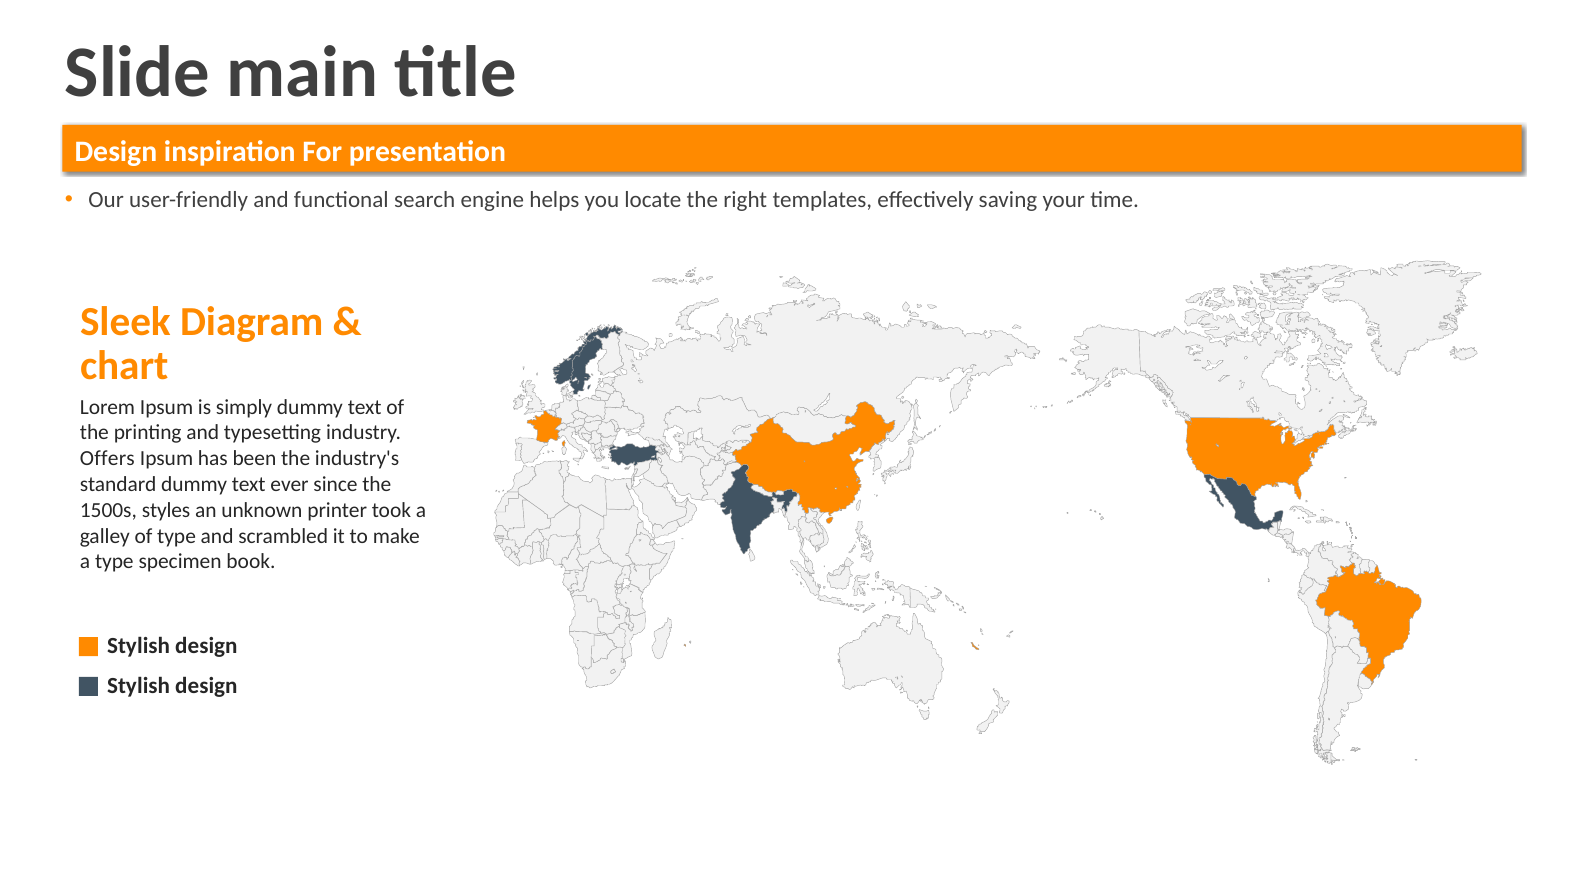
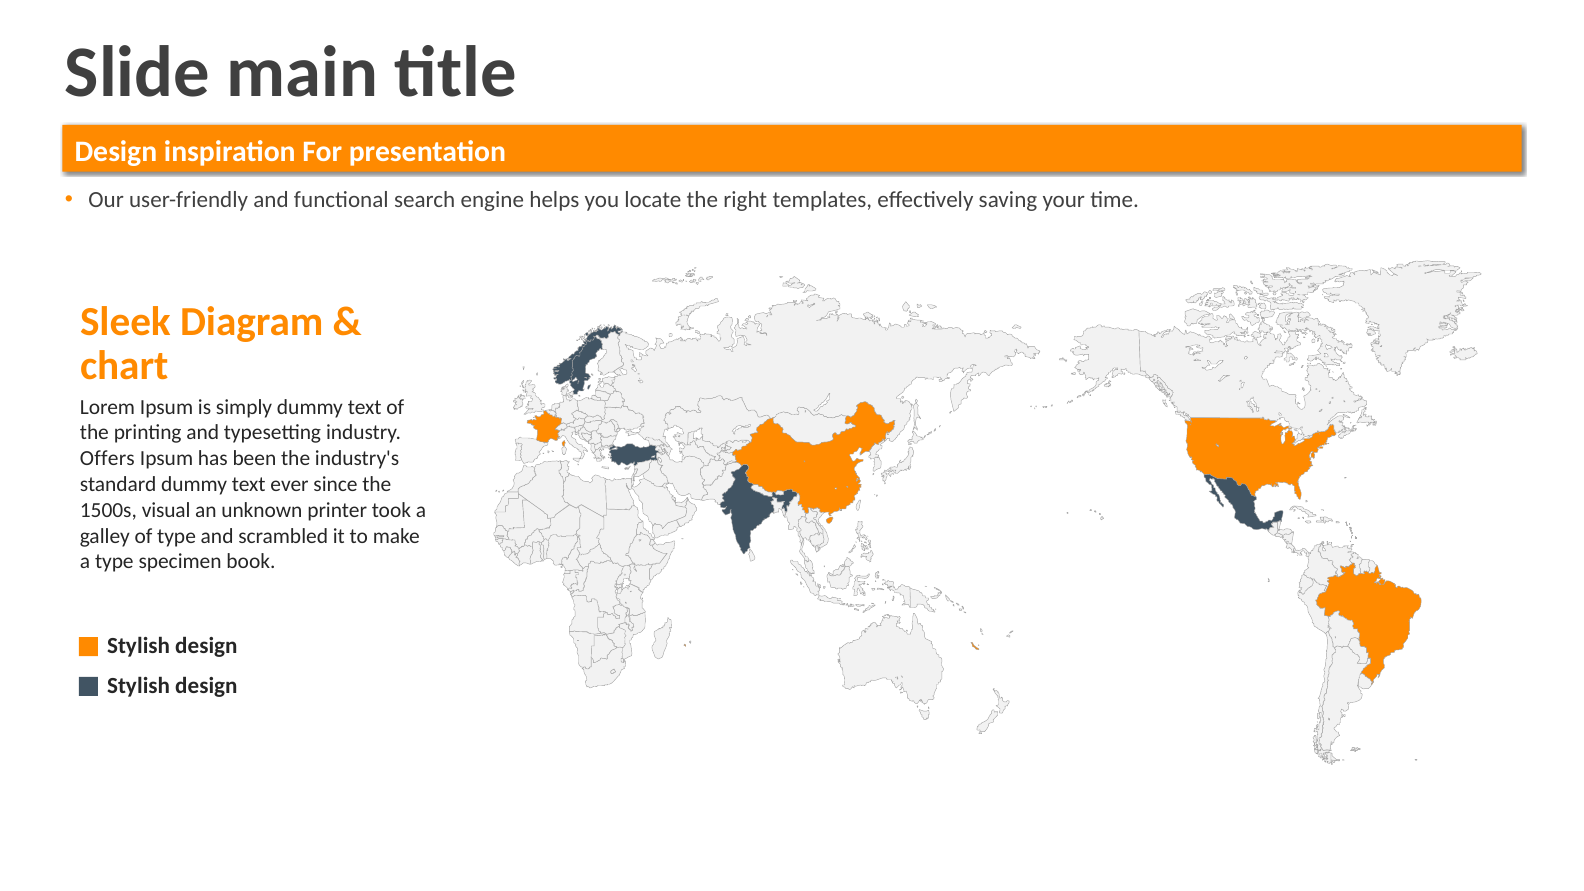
styles: styles -> visual
